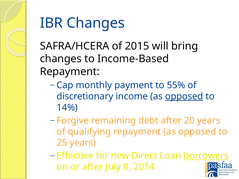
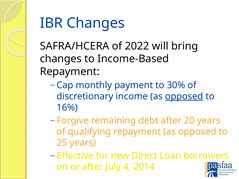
2015: 2015 -> 2022
55%: 55% -> 30%
14%: 14% -> 16%
borrowers underline: present -> none
8: 8 -> 4
